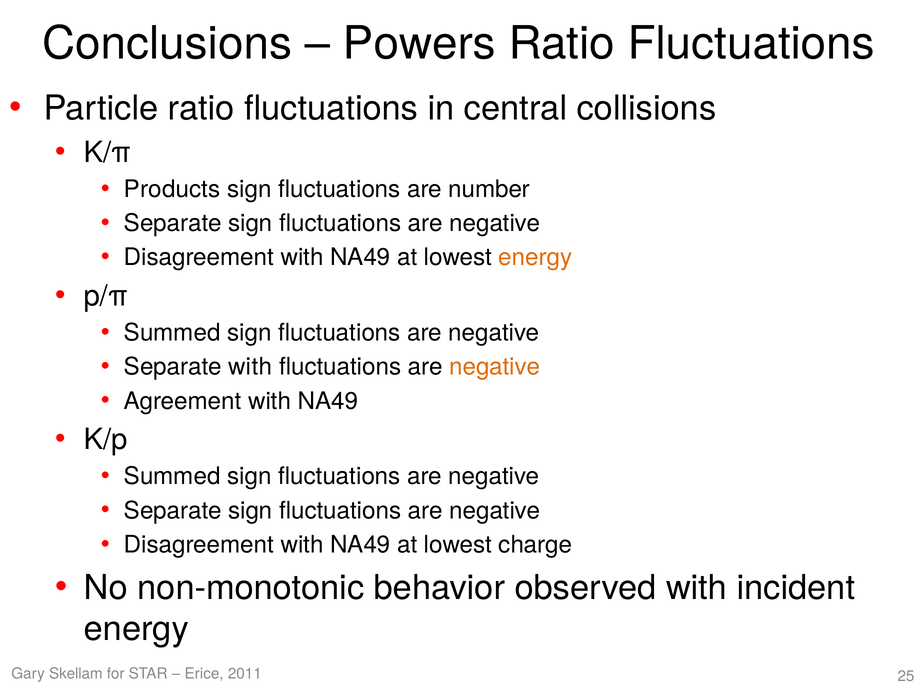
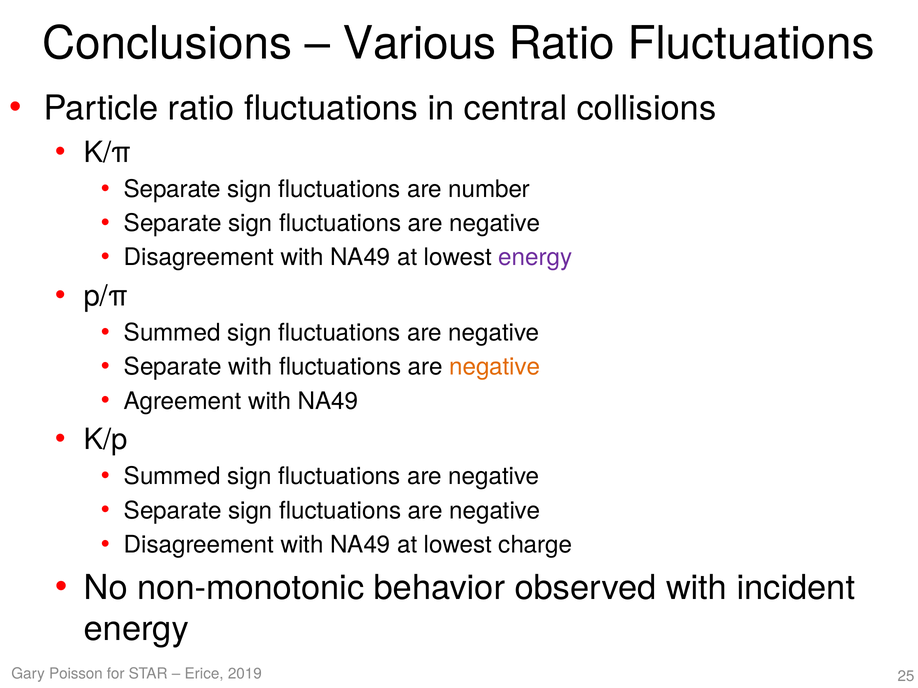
Powers: Powers -> Various
Products at (172, 189): Products -> Separate
energy at (535, 258) colour: orange -> purple
Skellam: Skellam -> Poisson
2011: 2011 -> 2019
